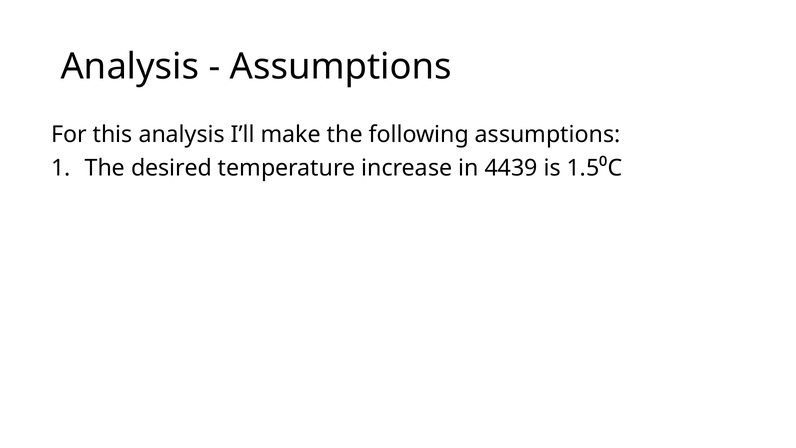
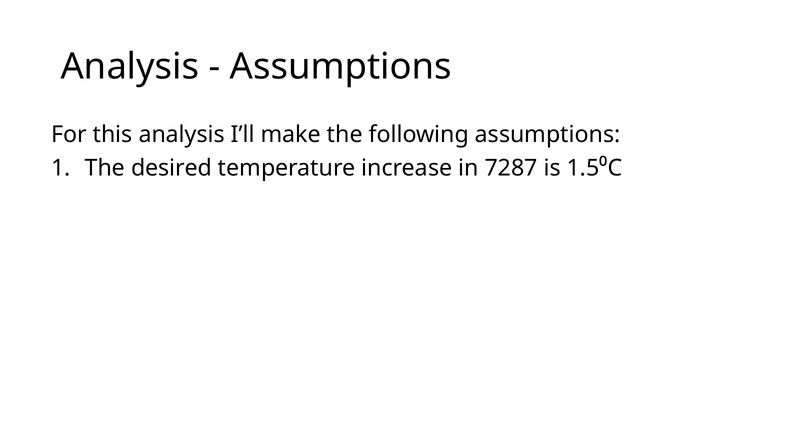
4439: 4439 -> 7287
